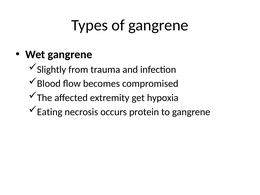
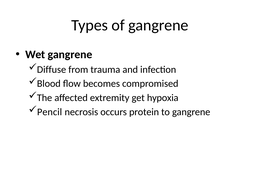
Slightly: Slightly -> Diffuse
Eating: Eating -> Pencil
